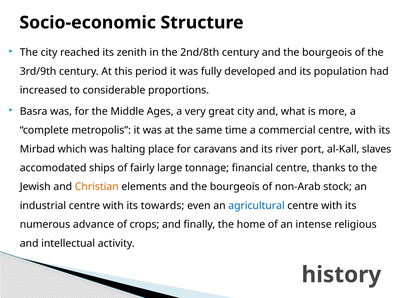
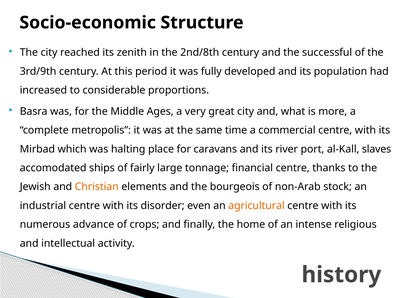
century and the bourgeois: bourgeois -> successful
towards: towards -> disorder
agricultural colour: blue -> orange
